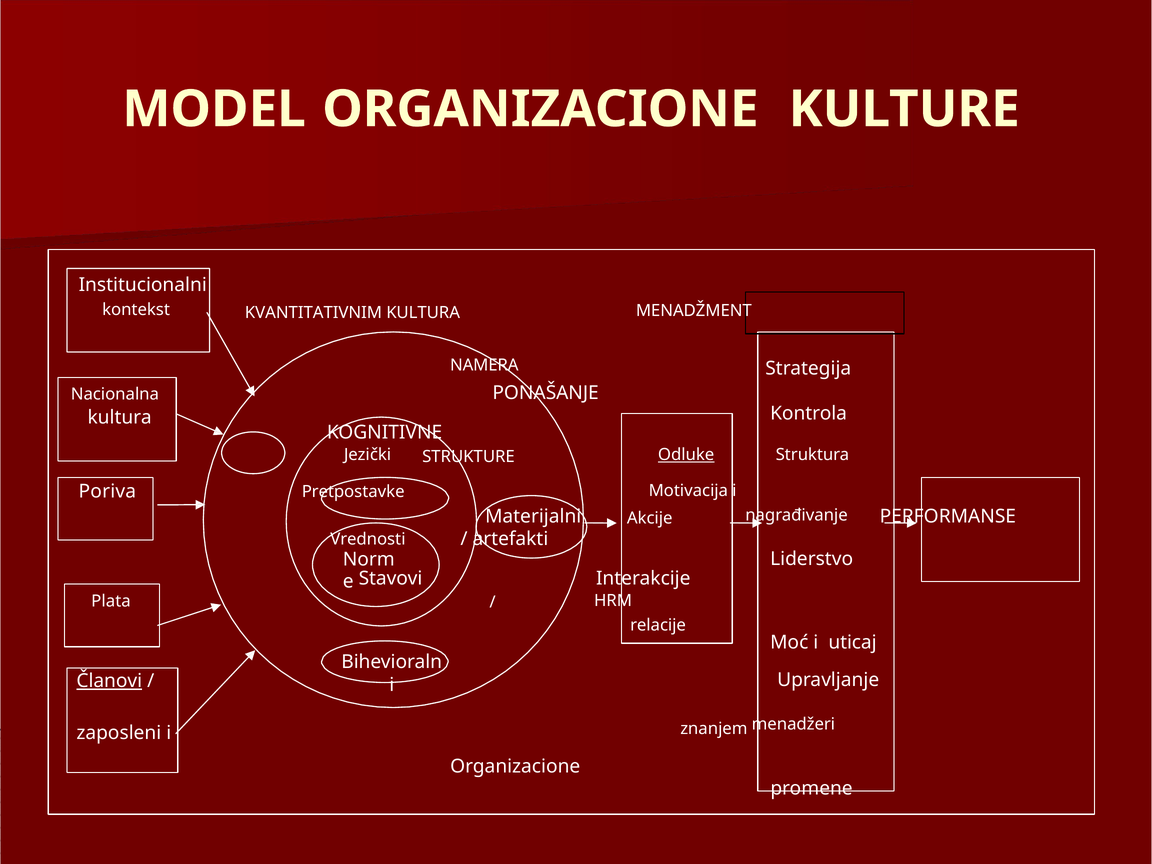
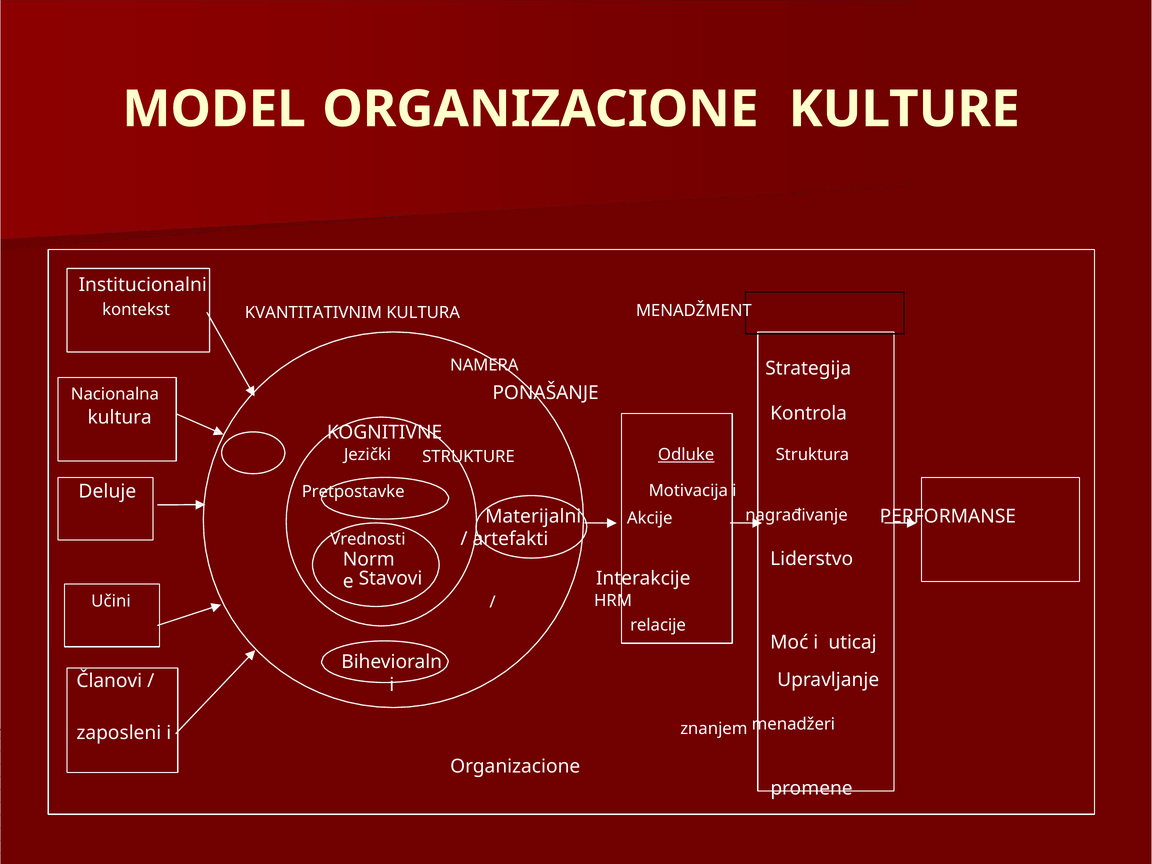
Poriva: Poriva -> Deluje
Plata: Plata -> Učini
Članovi underline: present -> none
